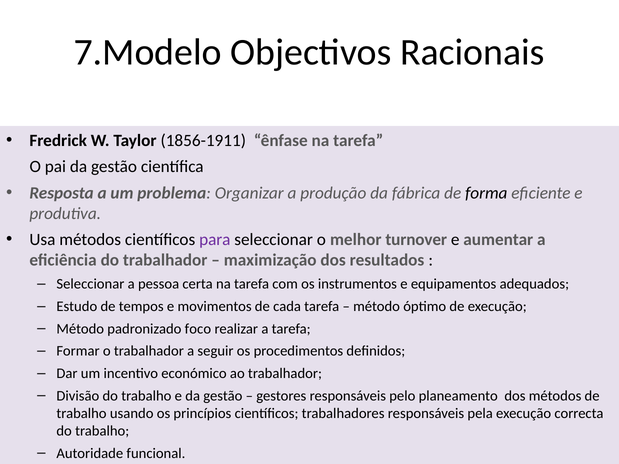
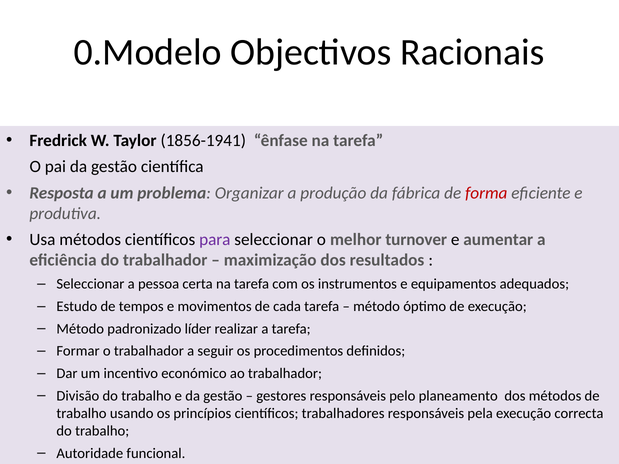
7.Modelo: 7.Modelo -> 0.Modelo
1856-1911: 1856-1911 -> 1856-1941
forma colour: black -> red
foco: foco -> líder
